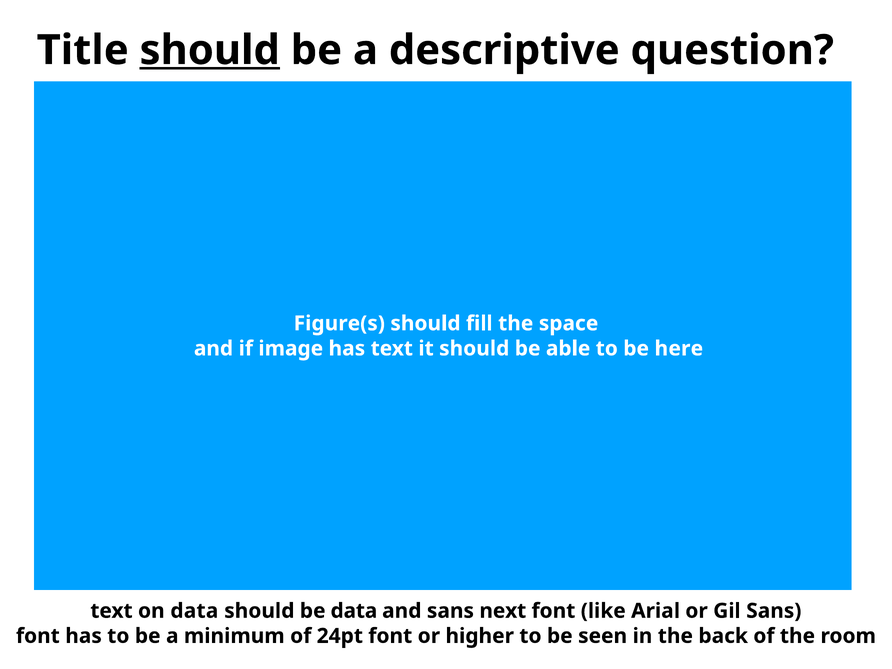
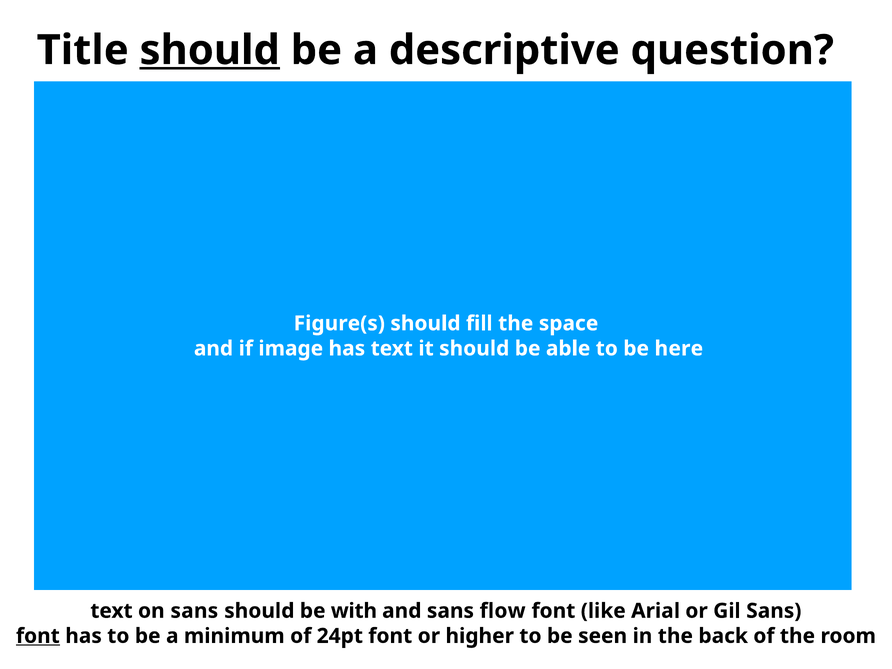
on data: data -> sans
be data: data -> with
next: next -> flow
font at (38, 636) underline: none -> present
